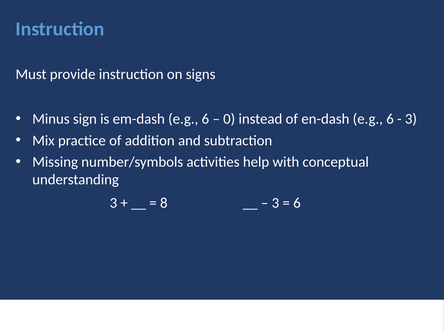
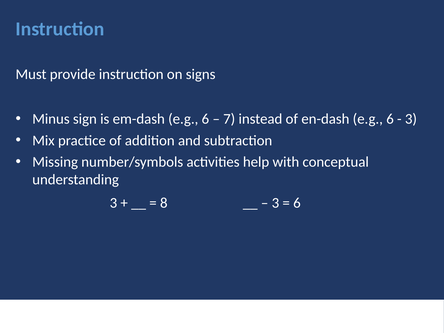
0: 0 -> 7
